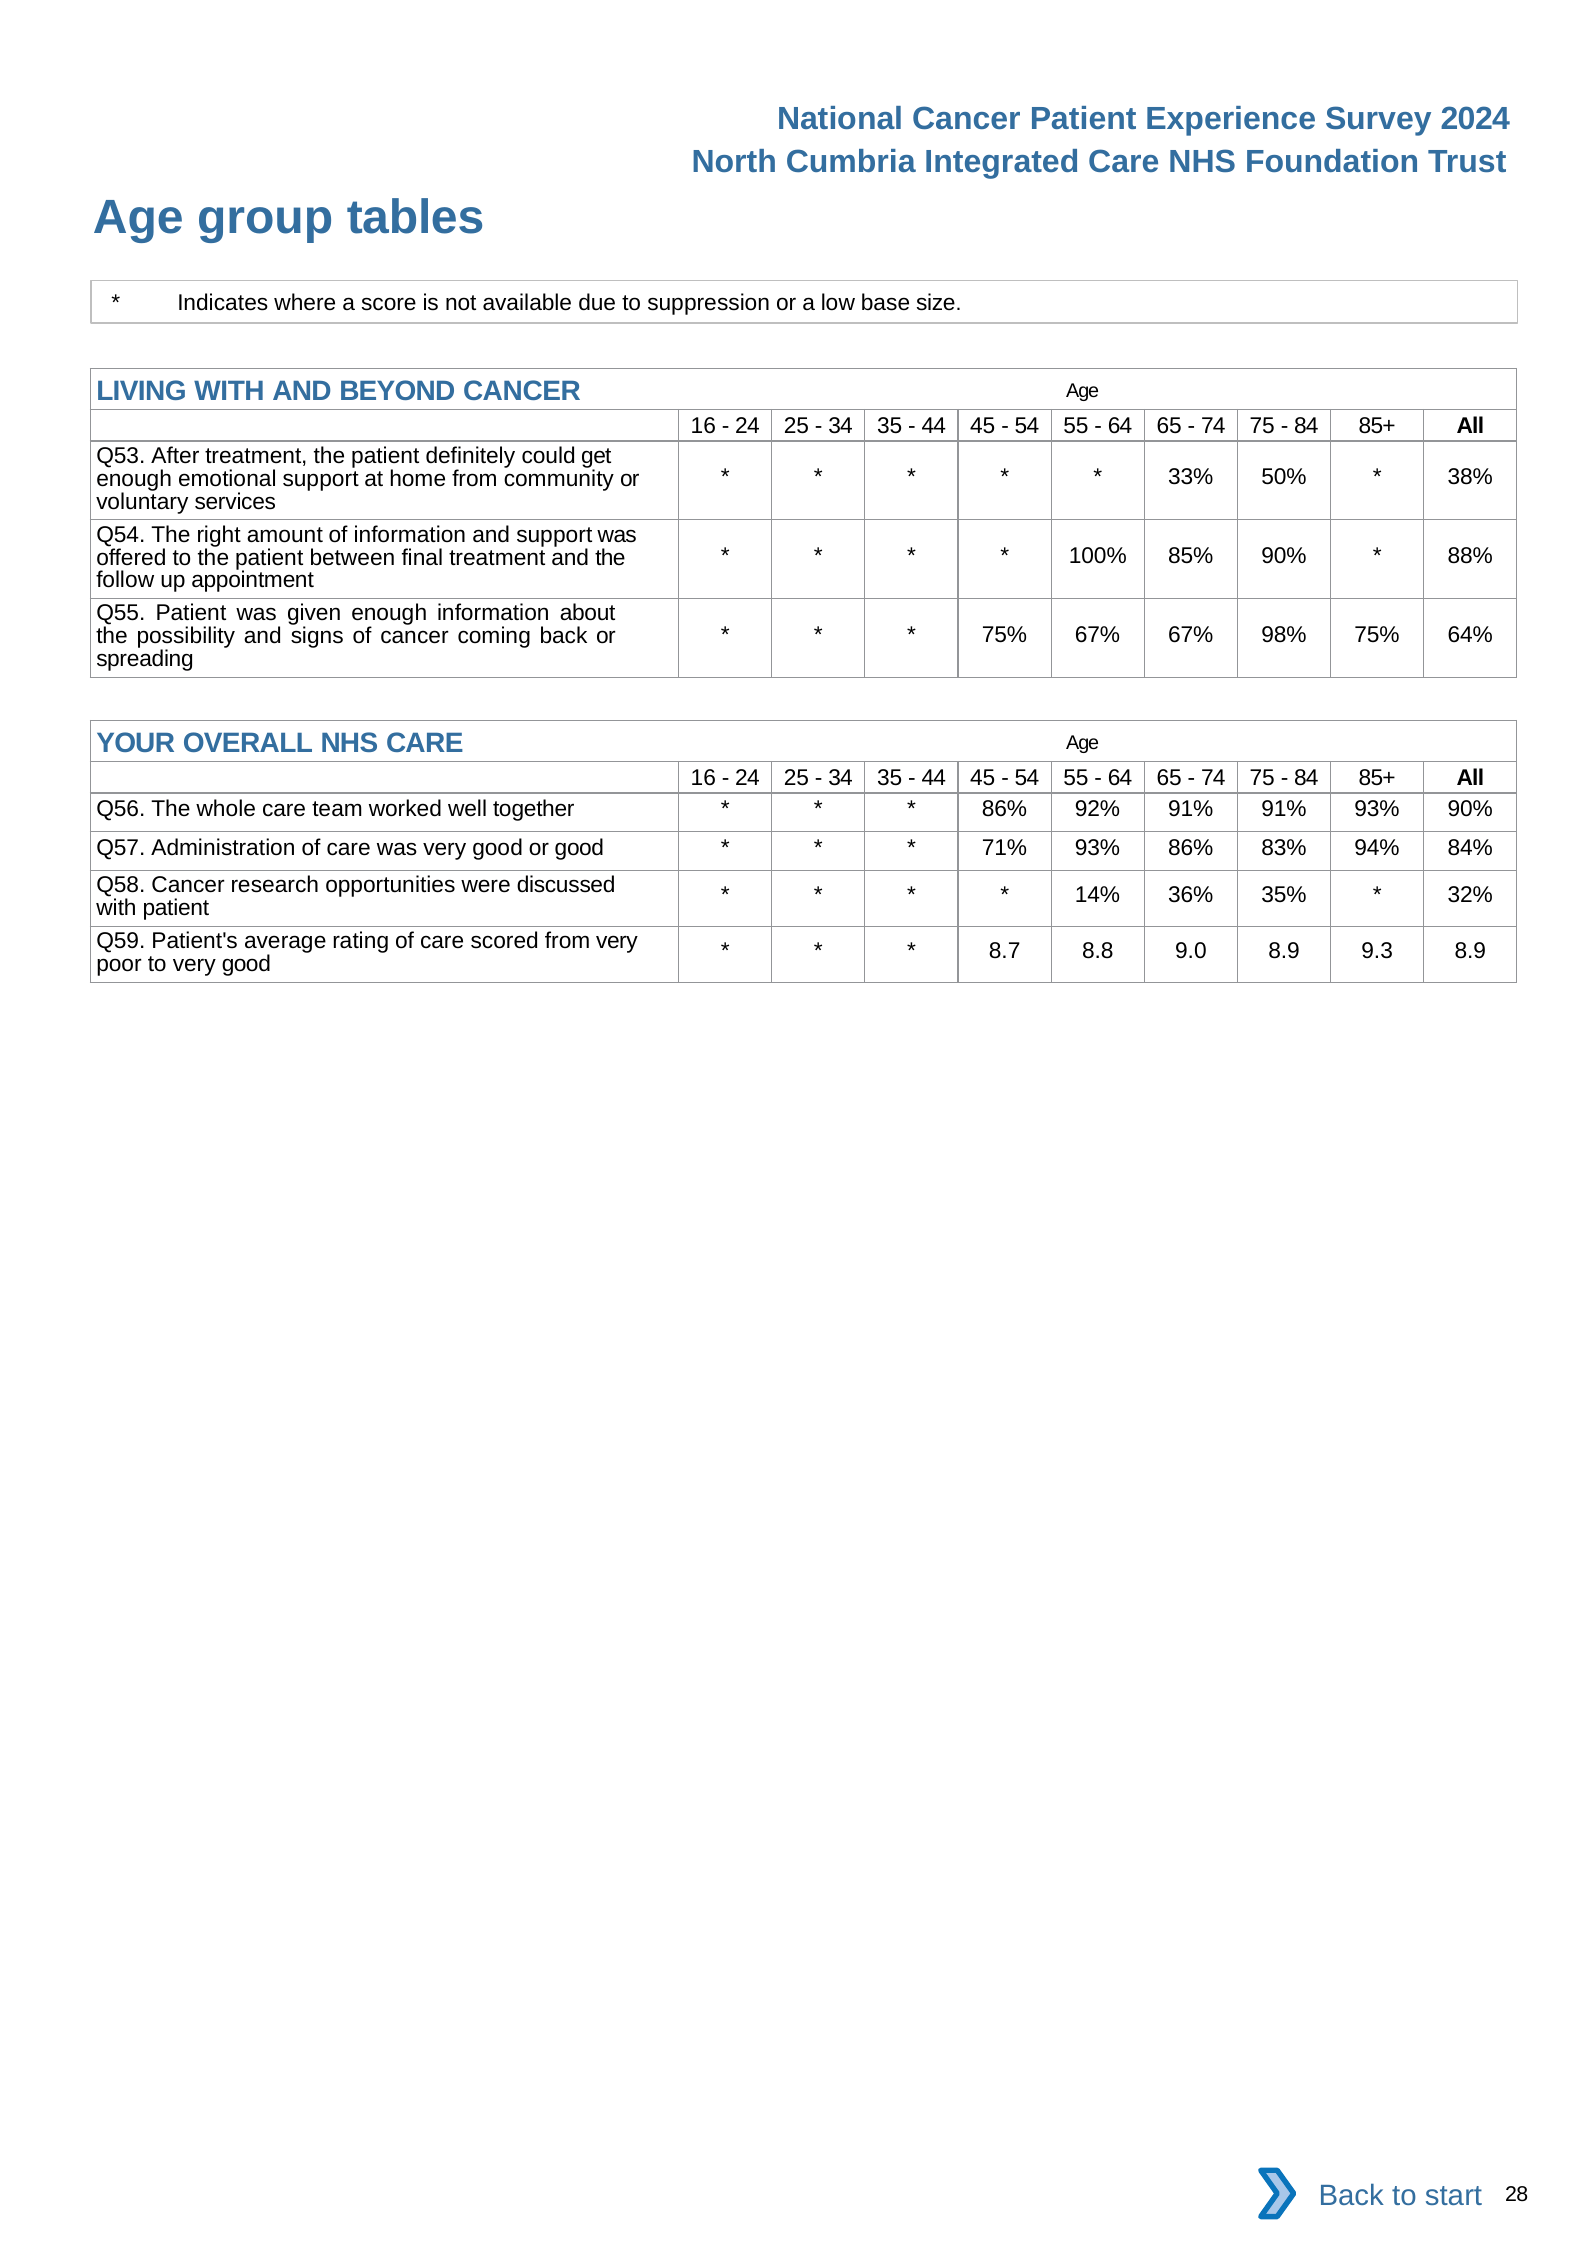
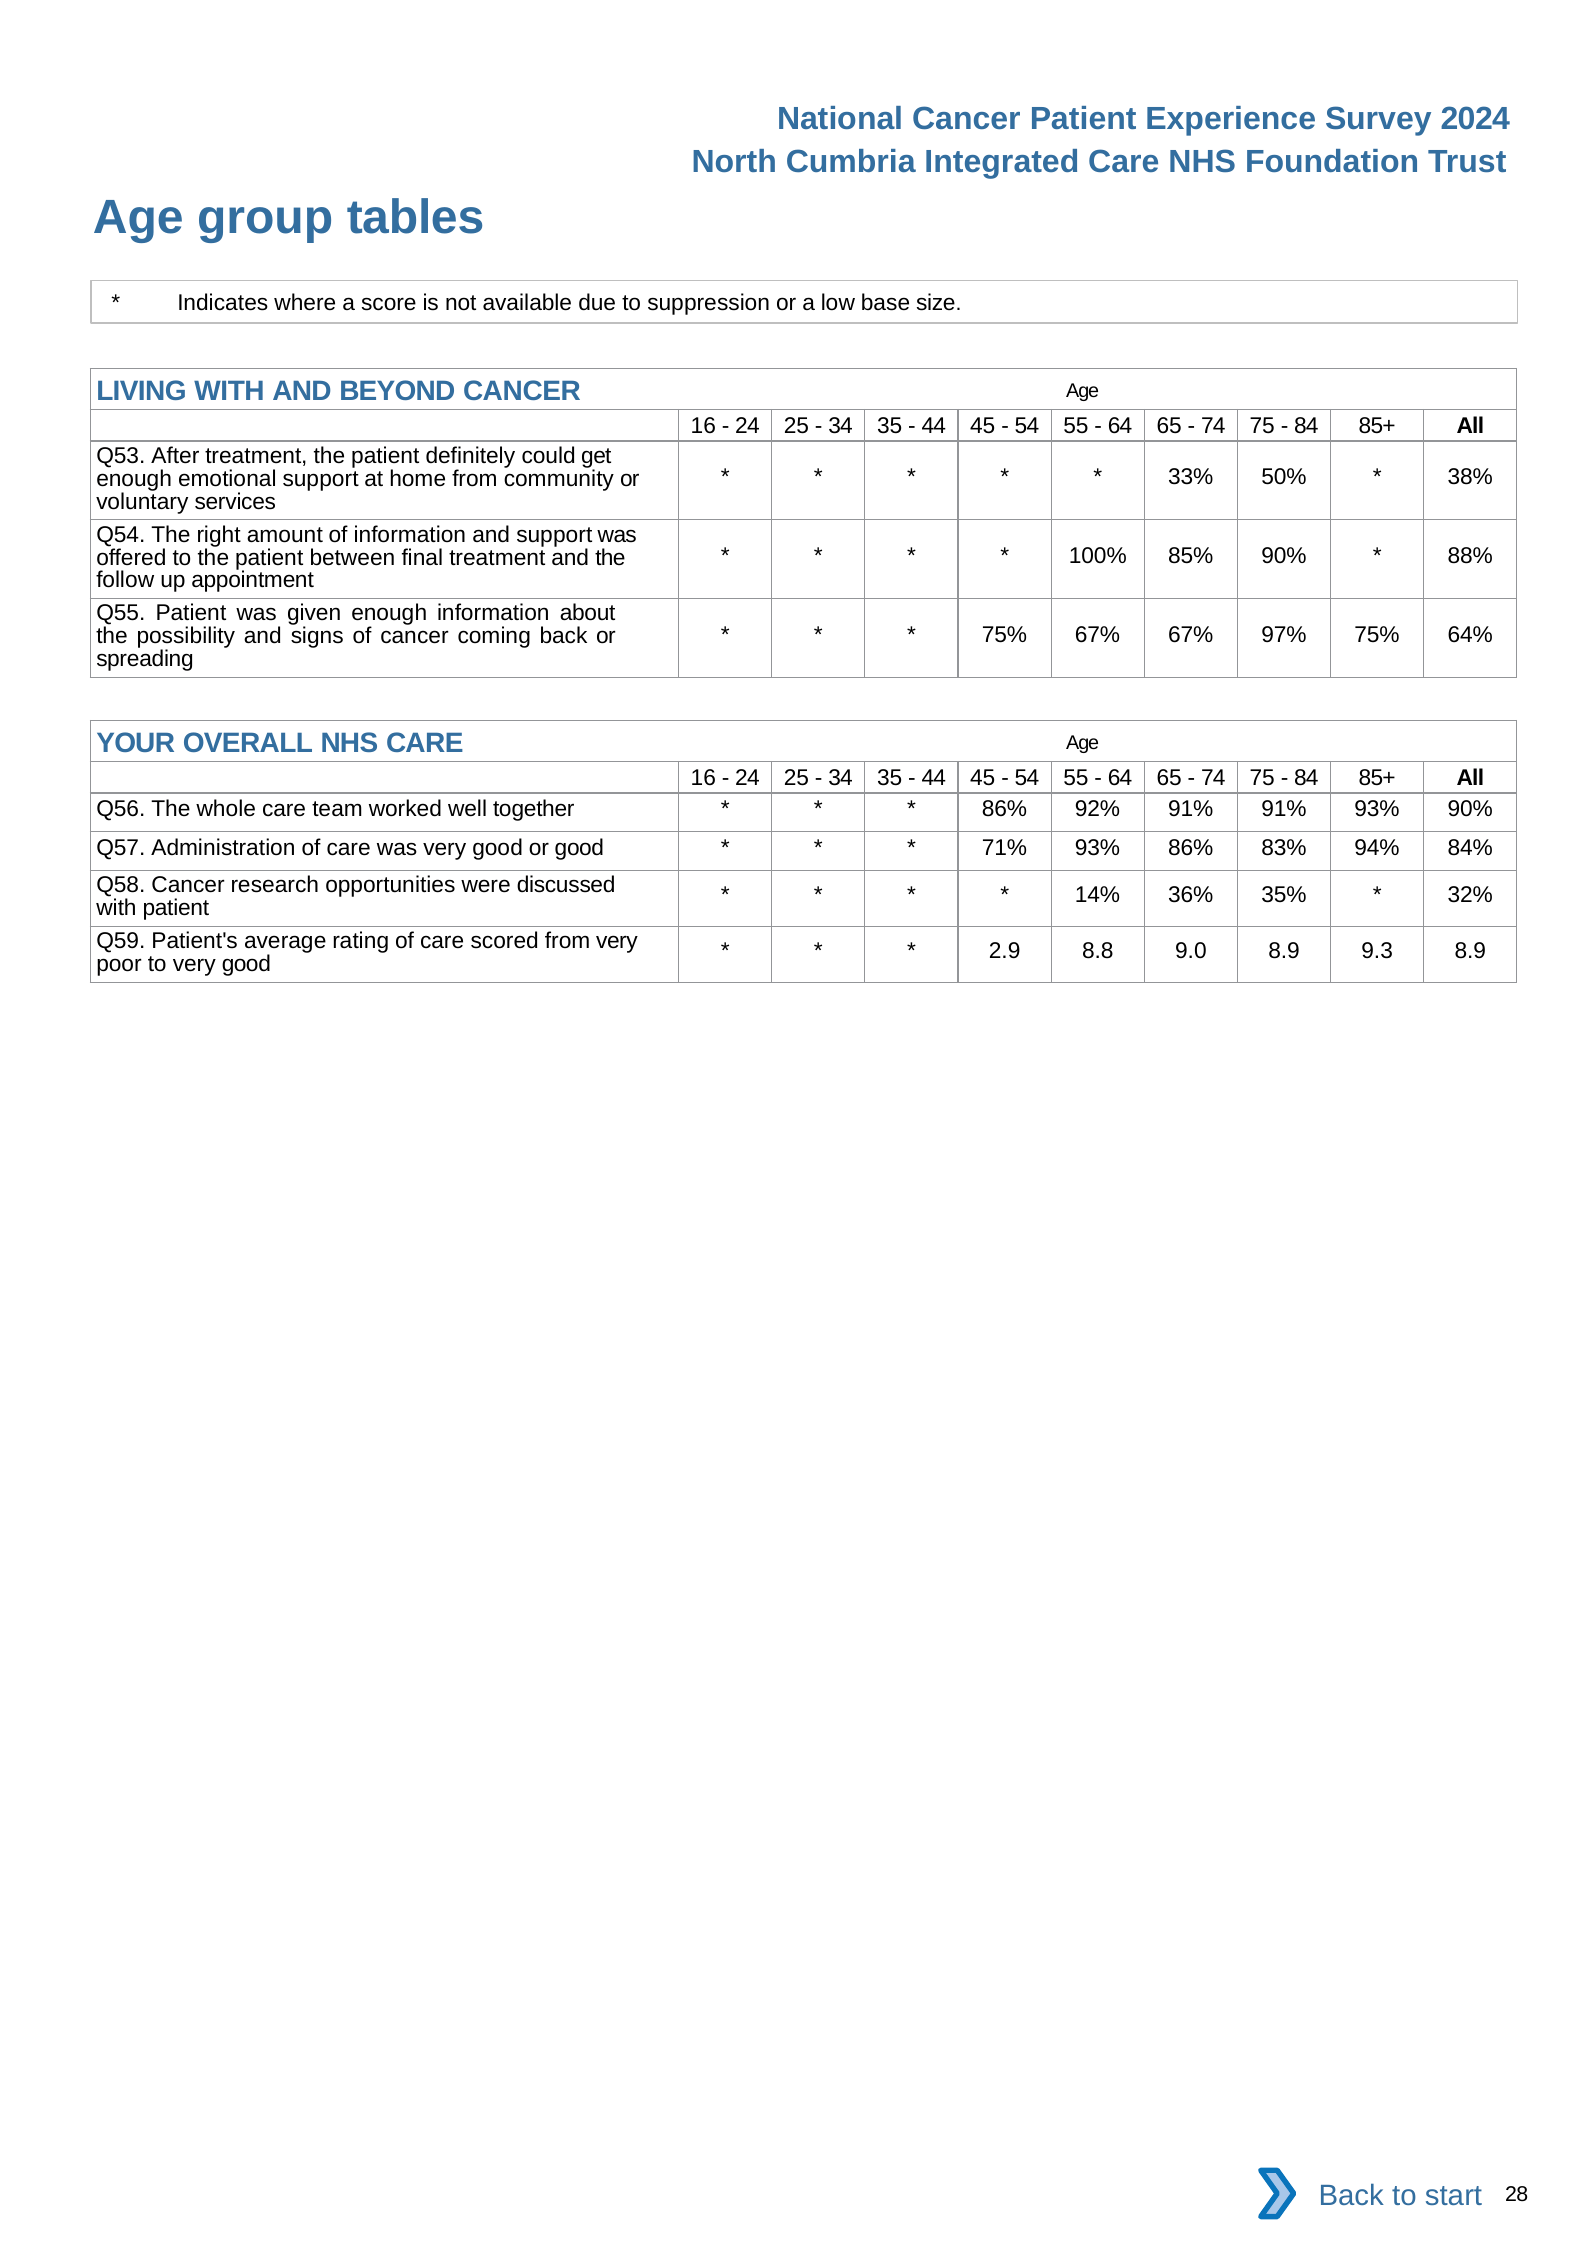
98%: 98% -> 97%
8.7: 8.7 -> 2.9
